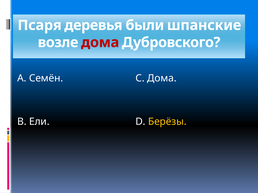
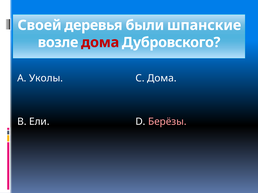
Псаря: Псаря -> Своей
Семён: Семён -> Уколы
Берёзы colour: yellow -> pink
